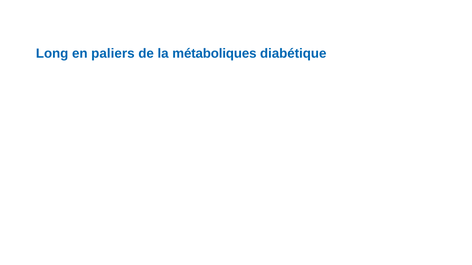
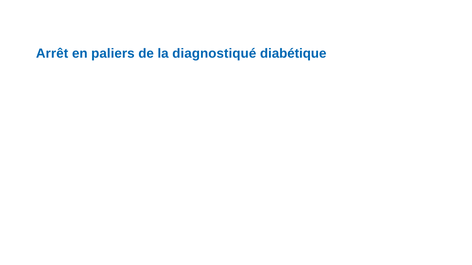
Long: Long -> Arrêt
métaboliques: métaboliques -> diagnostiqué
